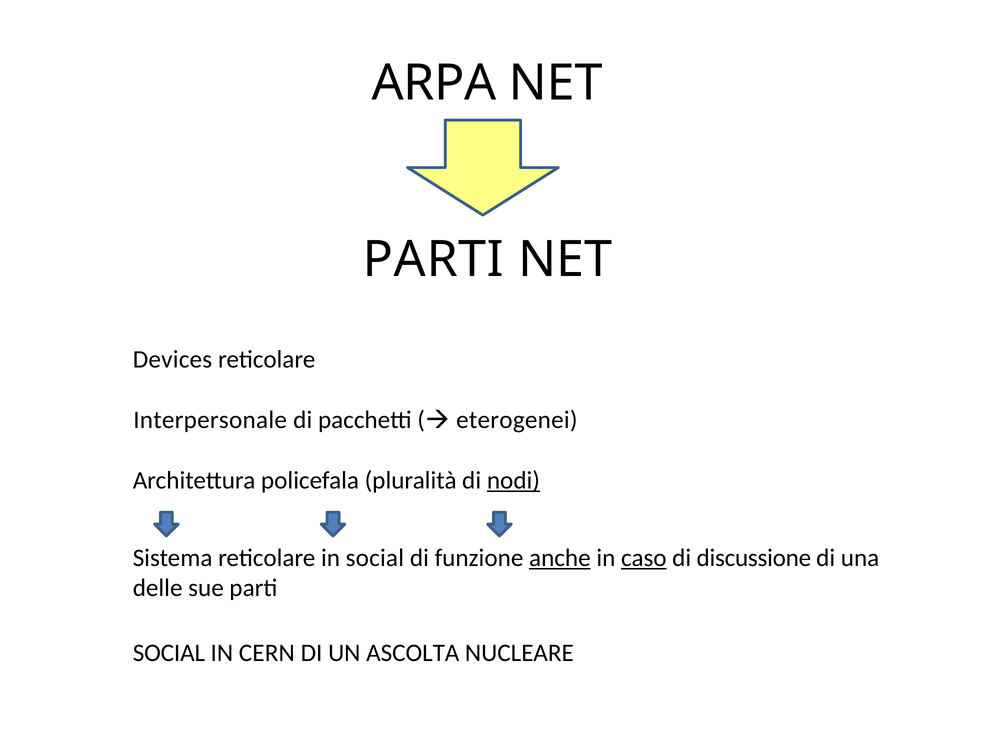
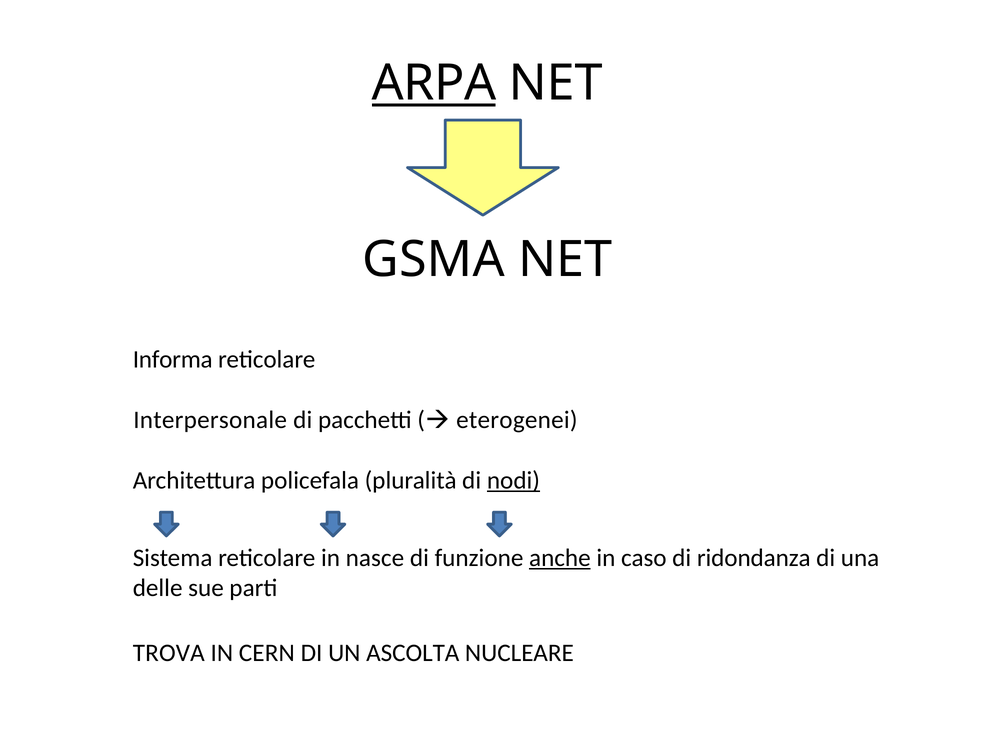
ARPA underline: none -> present
PARTI at (433, 260): PARTI -> GSMA
Devices: Devices -> Informa
in social: social -> nasce
caso underline: present -> none
discussione: discussione -> ridondanza
SOCIAL at (169, 653): SOCIAL -> TROVA
